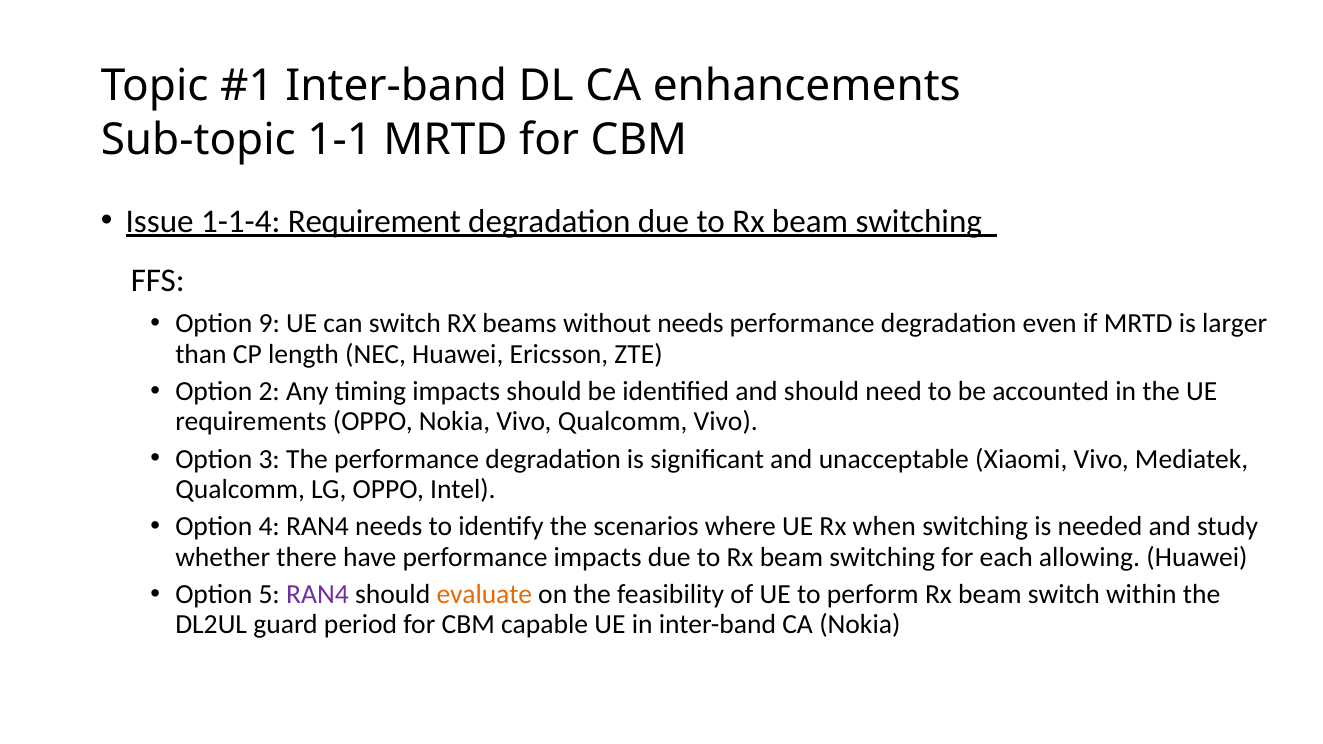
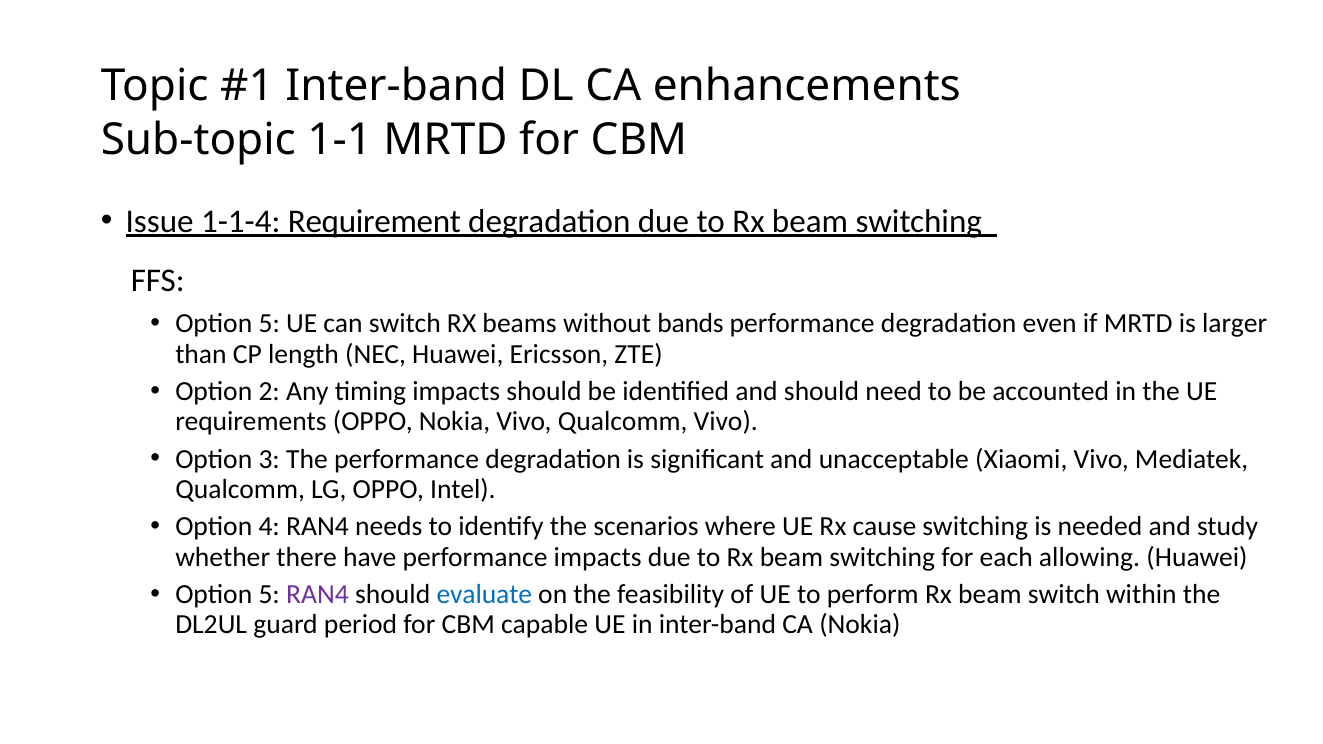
9 at (269, 324): 9 -> 5
without needs: needs -> bands
when: when -> cause
evaluate colour: orange -> blue
